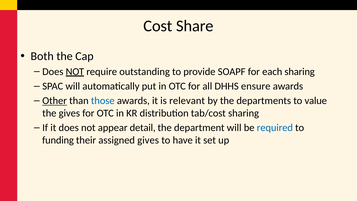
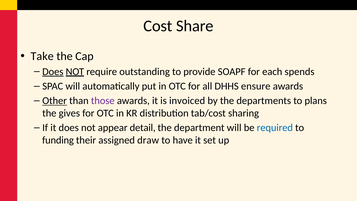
Both: Both -> Take
Does at (53, 72) underline: none -> present
each sharing: sharing -> spends
those colour: blue -> purple
relevant: relevant -> invoiced
value: value -> plans
assigned gives: gives -> draw
